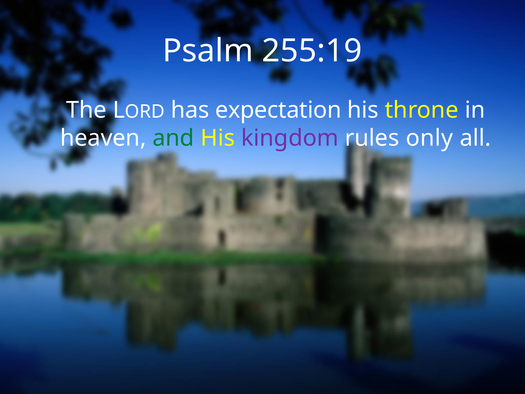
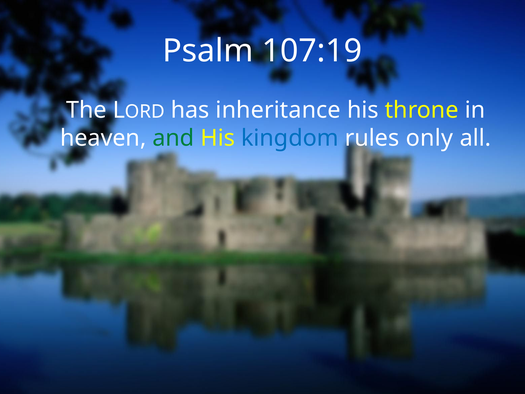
255:19: 255:19 -> 107:19
expectation: expectation -> inheritance
kingdom colour: purple -> blue
